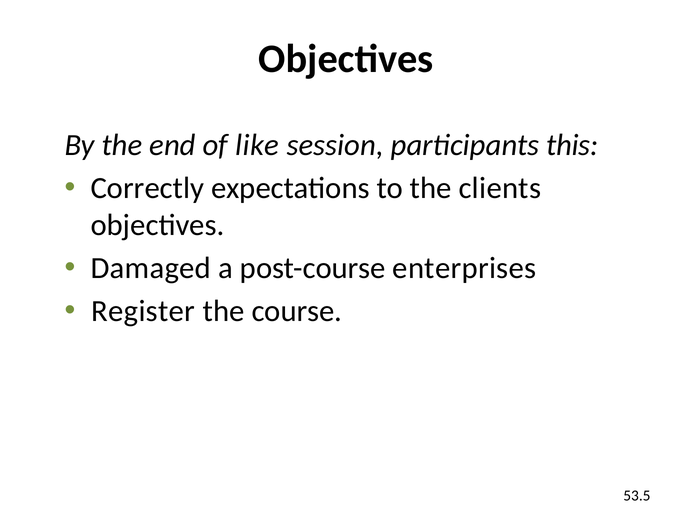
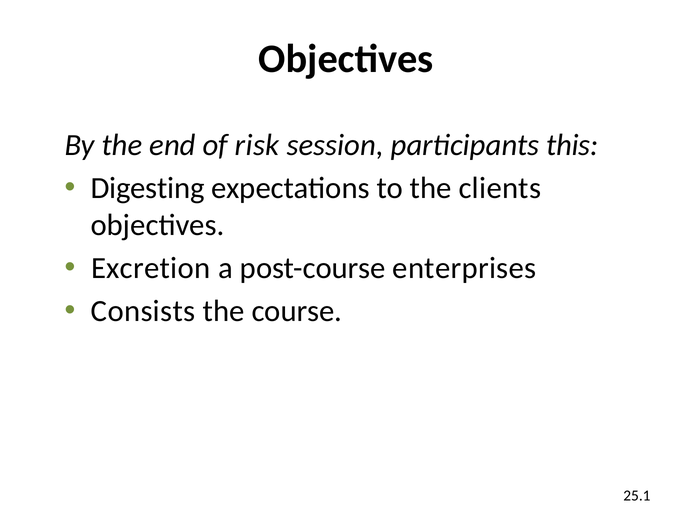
like: like -> risk
Correctly: Correctly -> Digesting
Damaged: Damaged -> Excretion
Register: Register -> Consists
53.5: 53.5 -> 25.1
